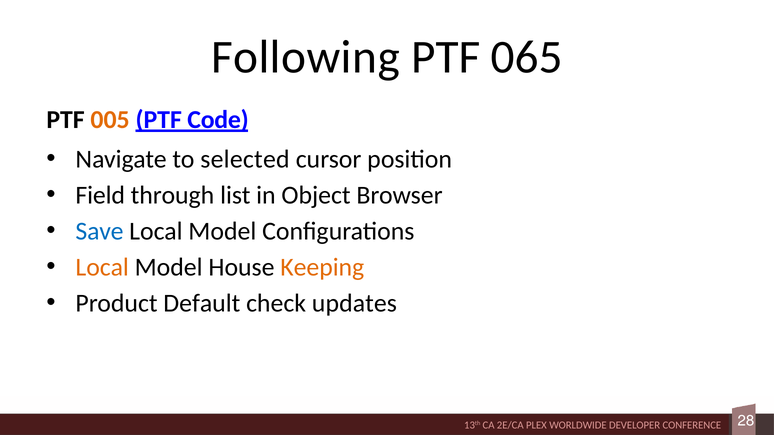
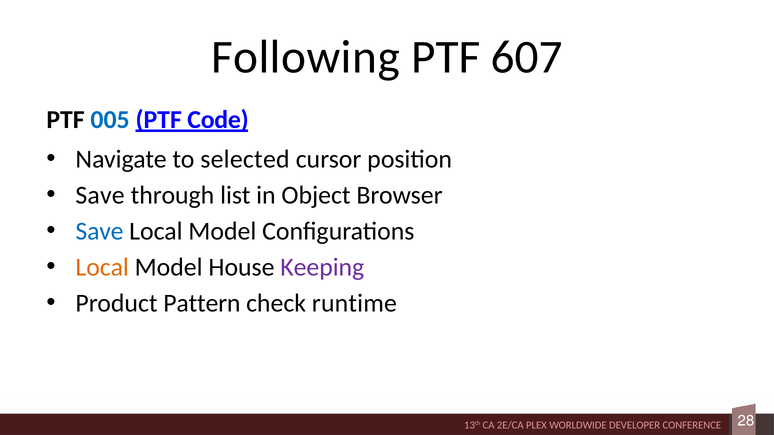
065: 065 -> 607
005 colour: orange -> blue
Field at (100, 195): Field -> Save
Keeping colour: orange -> purple
Default: Default -> Pattern
updates: updates -> runtime
